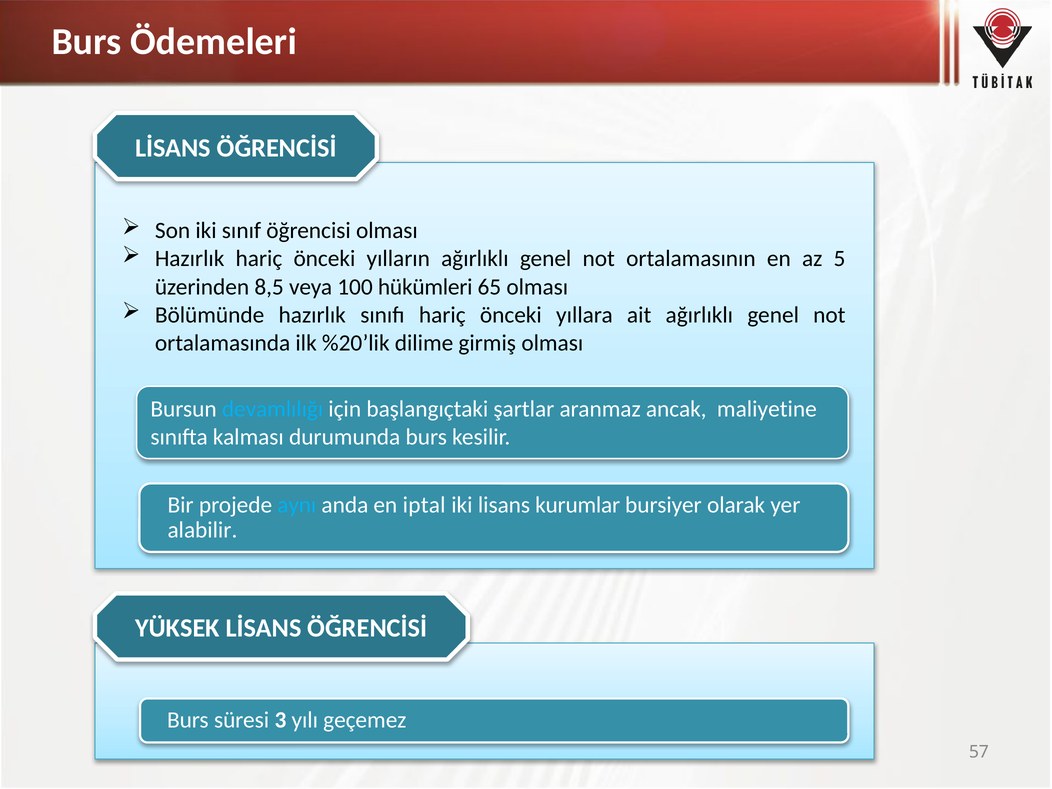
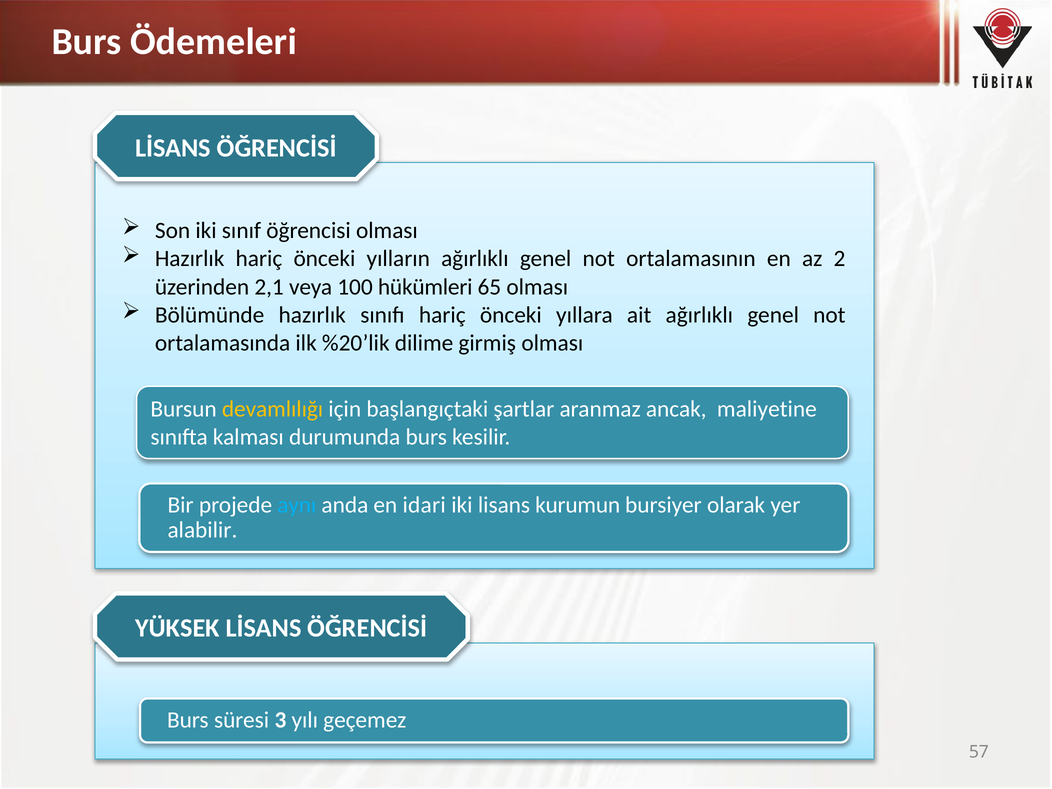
5: 5 -> 2
8,5: 8,5 -> 2,1
devamlılığı colour: light blue -> yellow
iptal: iptal -> idari
kurumlar: kurumlar -> kurumun
